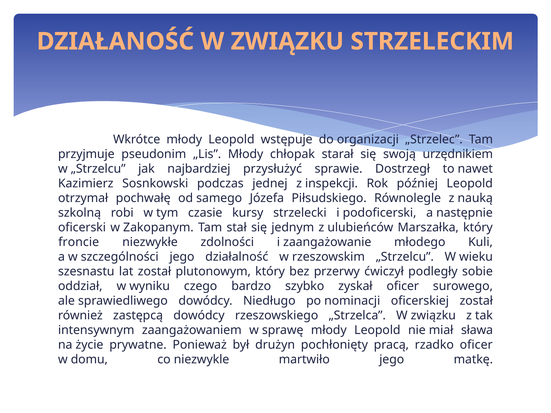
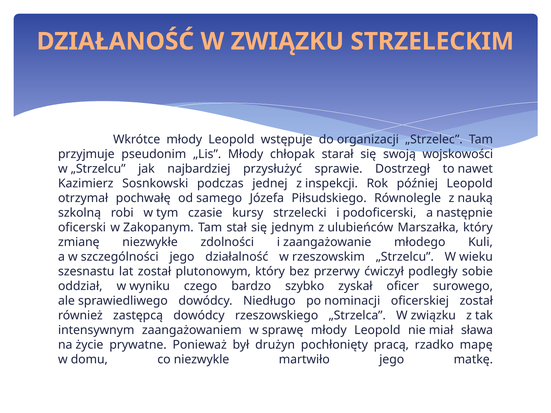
urzędnikiem: urzędnikiem -> wojskowości
froncie: froncie -> zmianę
rzadko oficer: oficer -> mapę
